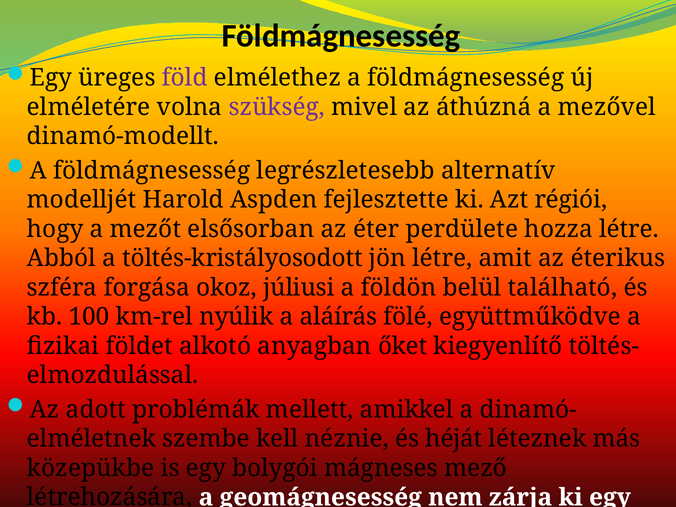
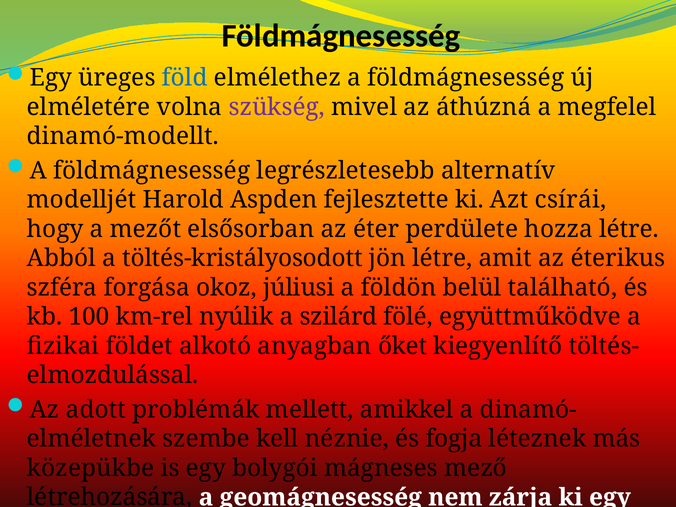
föld at (185, 78) colour: purple -> blue
mezővel: mezővel -> megfelel
régiói: régiói -> csírái
aláírás: aláírás -> szilárd
héját: héját -> fogja
